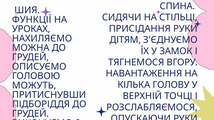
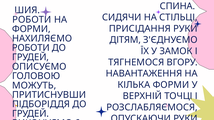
ФУНКЦІЇ: ФУНКЦІЇ -> POБOТИ
УРОКАХ at (31, 29): УРОКАХ -> ФОРМИ
МОЖНА: МОЖНА -> РОБОТИ
КІЛЬКА ГОЛОВУ: ГОЛОВУ -> ФОРМИ
